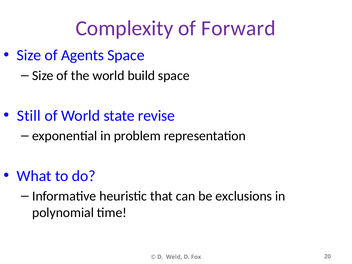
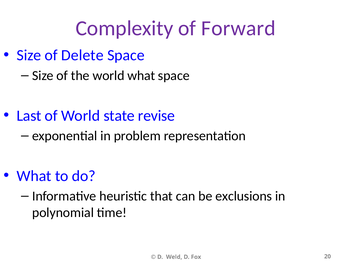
Agents: Agents -> Delete
world build: build -> what
Still: Still -> Last
